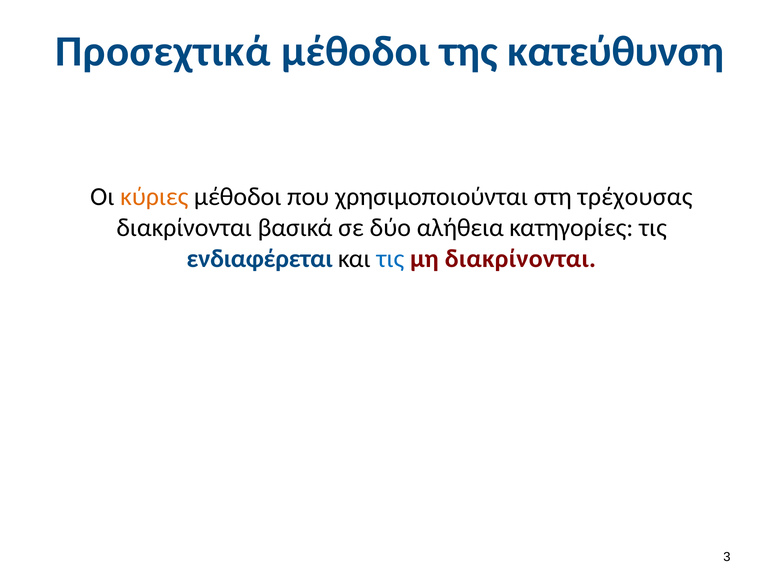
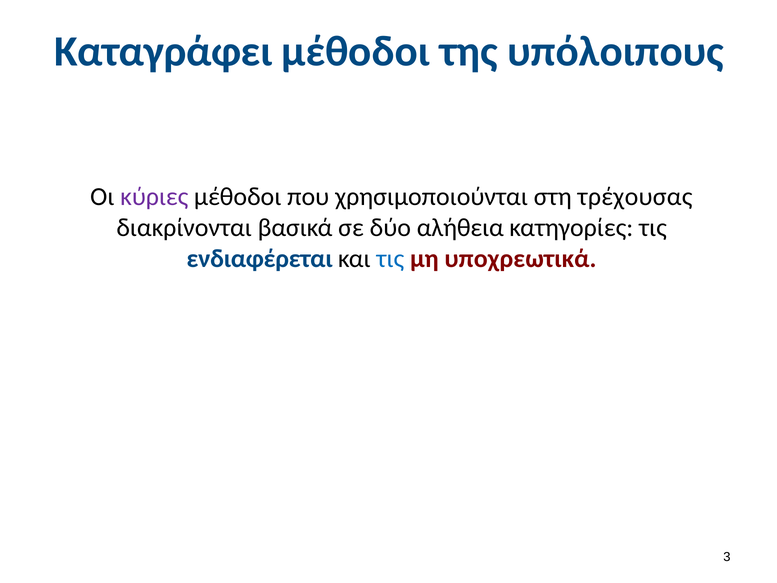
Προσεχτικά: Προσεχτικά -> Καταγράφει
κατεύθυνση: κατεύθυνση -> υπόλοιπους
κύριες colour: orange -> purple
μη διακρίνονται: διακρίνονται -> υποχρεωτικά
